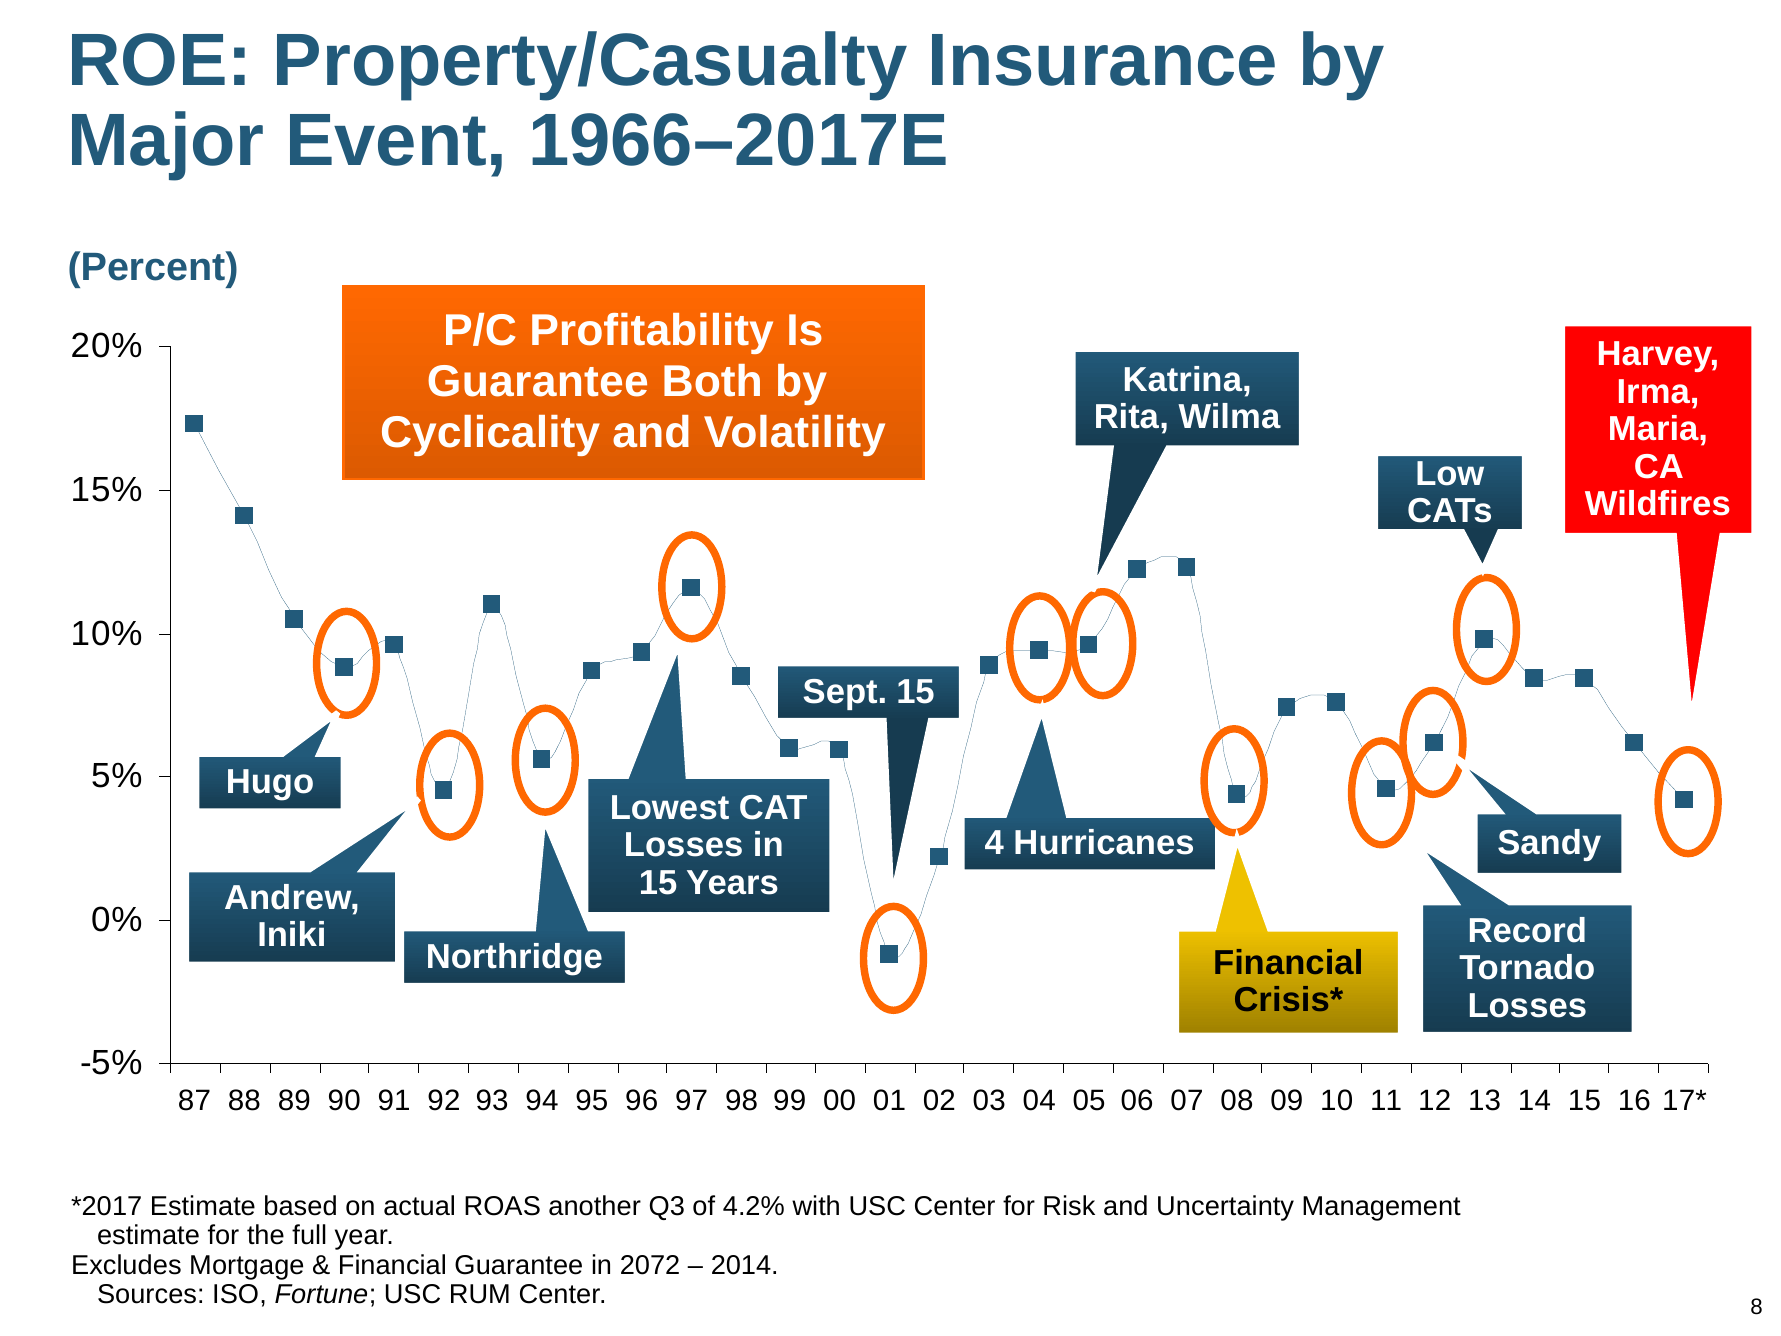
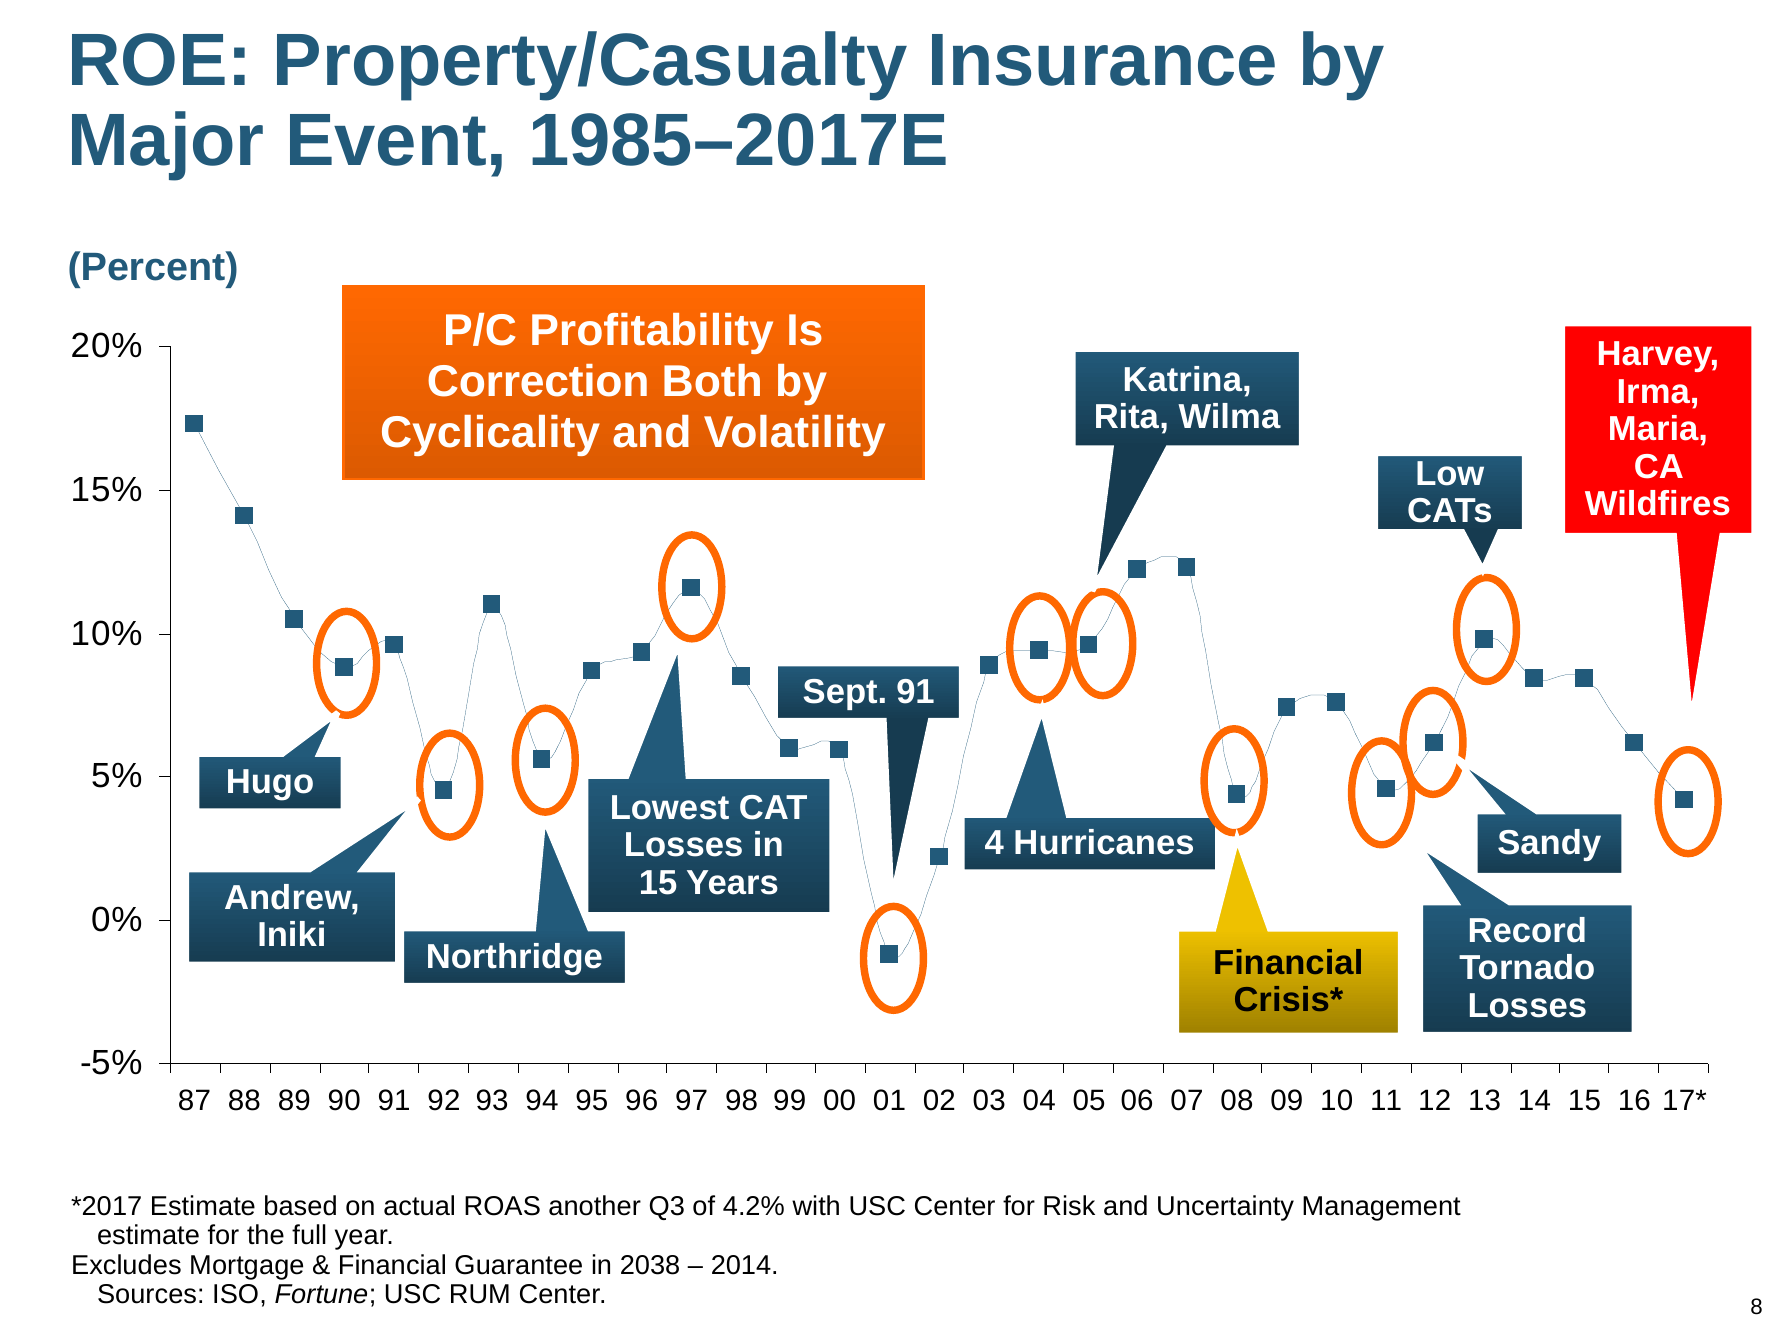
1966–2017E: 1966–2017E -> 1985–2017E
Guarantee at (538, 381): Guarantee -> Correction
Sept 15: 15 -> 91
2072: 2072 -> 2038
